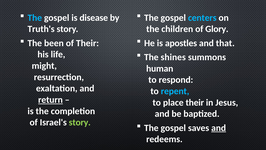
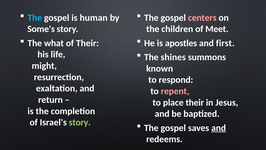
disease: disease -> human
centers colour: light blue -> pink
Truth's: Truth's -> Some's
Glory: Glory -> Meet
been: been -> what
that: that -> first
human: human -> known
repent colour: light blue -> pink
return underline: present -> none
